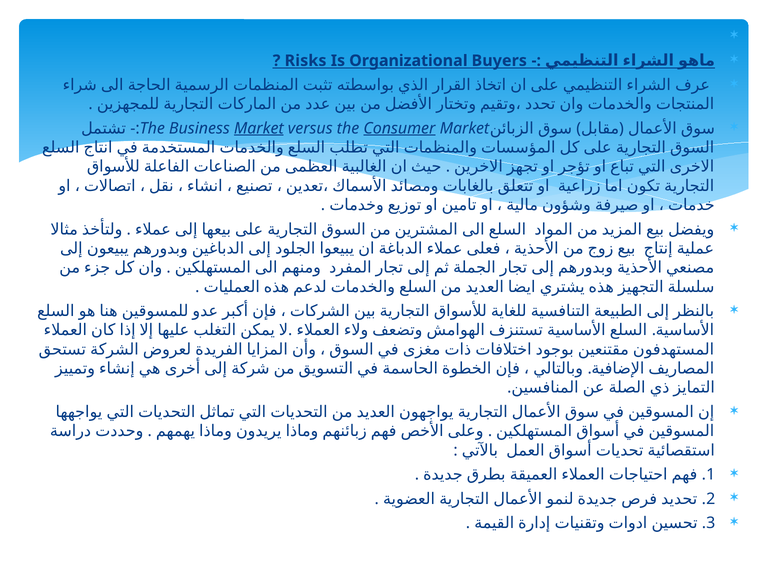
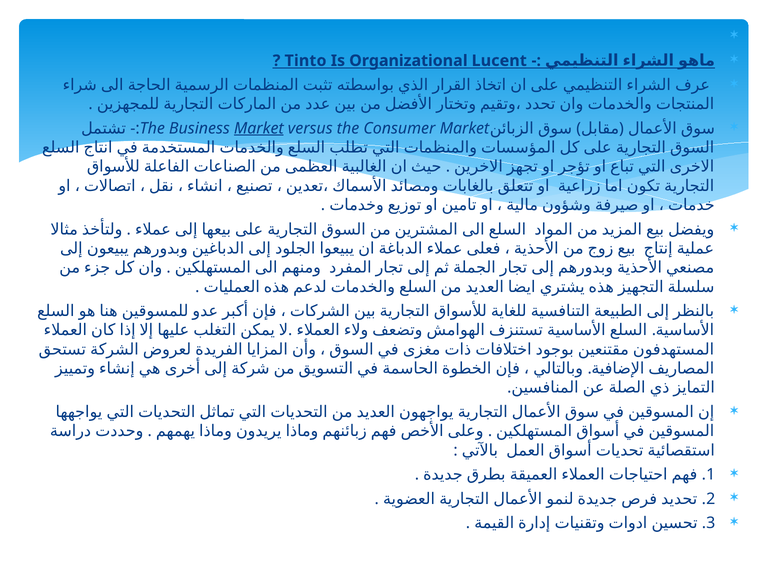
Risks: Risks -> Tinto
Buyers: Buyers -> Lucent
Consumer underline: present -> none
